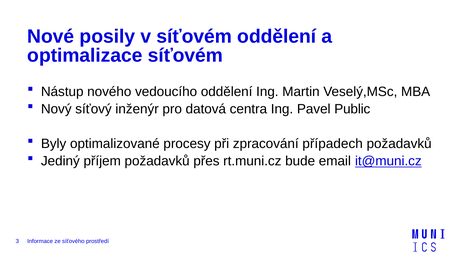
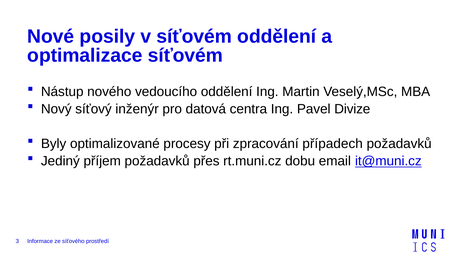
Public: Public -> Divize
bude: bude -> dobu
